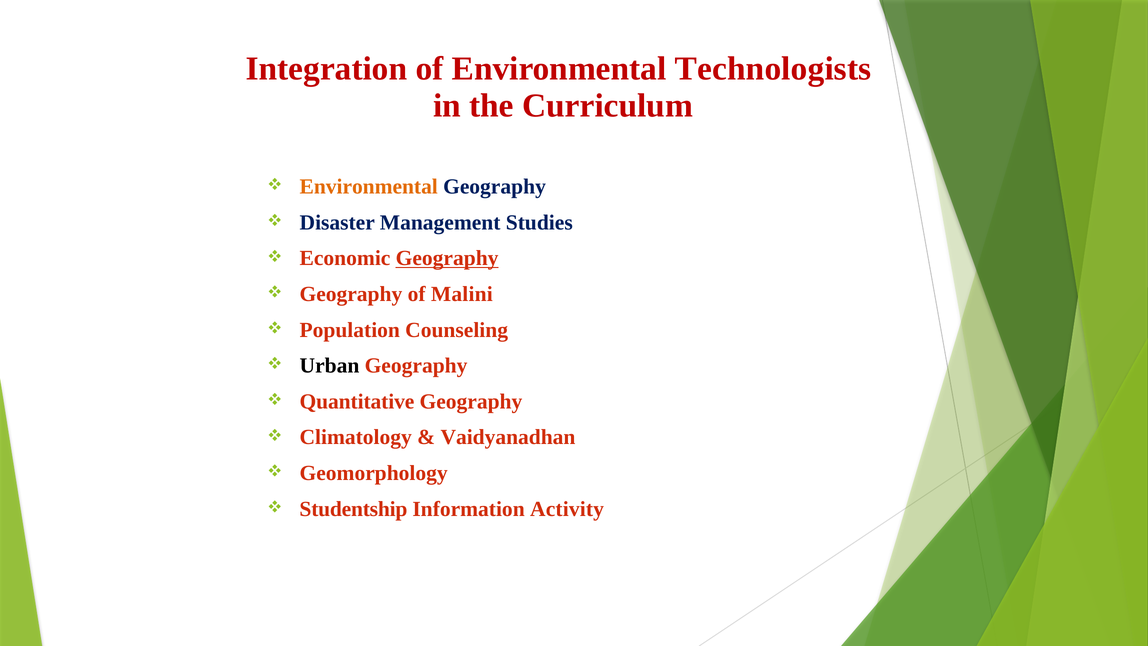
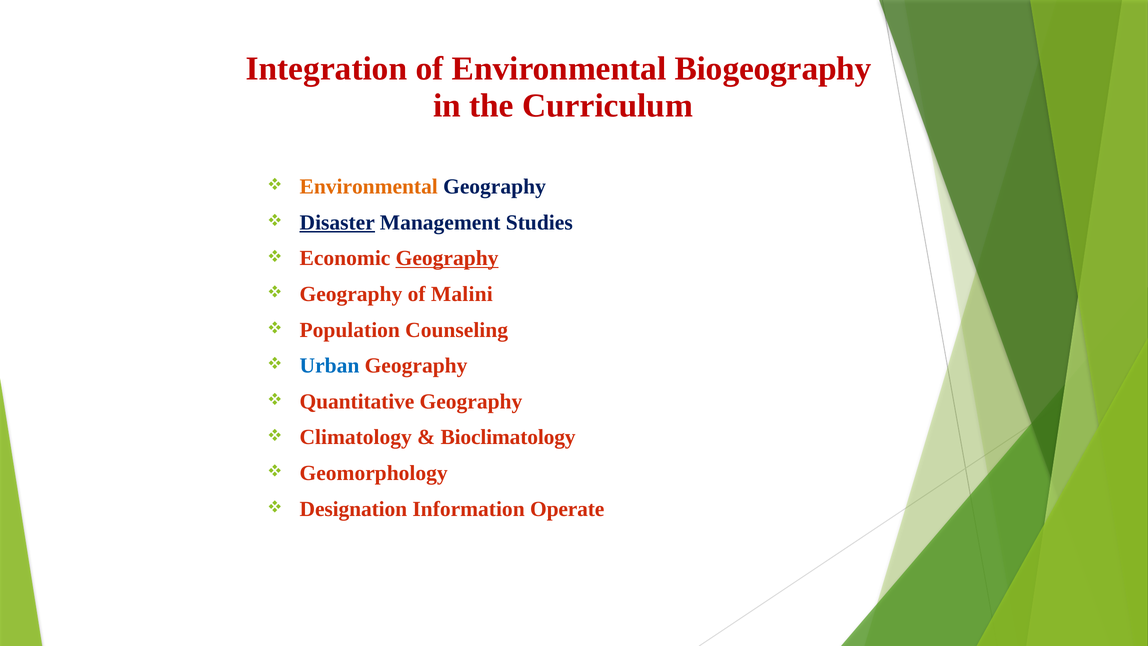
Technologists: Technologists -> Biogeography
Disaster underline: none -> present
Urban colour: black -> blue
Vaidyanadhan: Vaidyanadhan -> Bioclimatology
Studentship: Studentship -> Designation
Activity: Activity -> Operate
